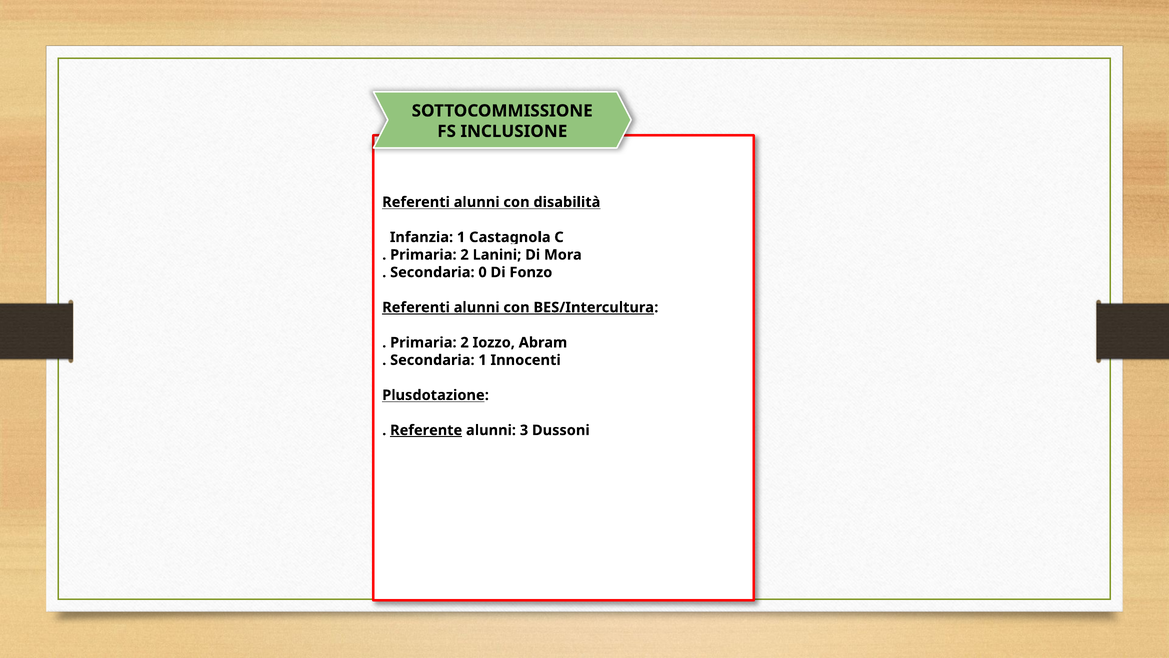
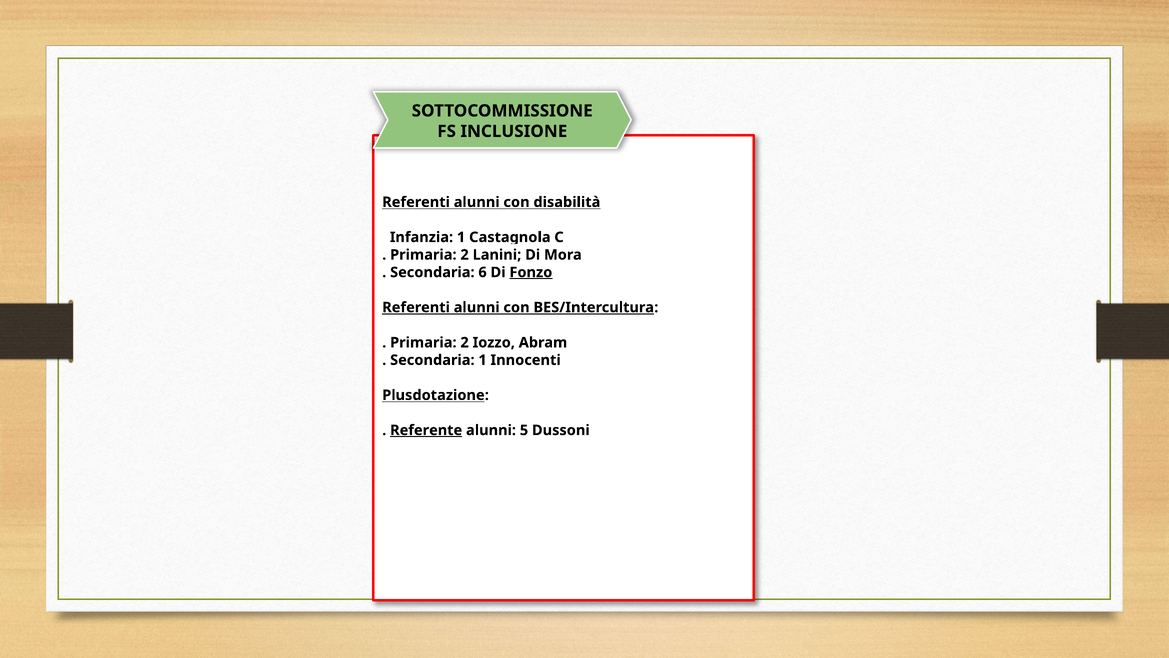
0: 0 -> 6
Fonzo underline: none -> present
3: 3 -> 5
